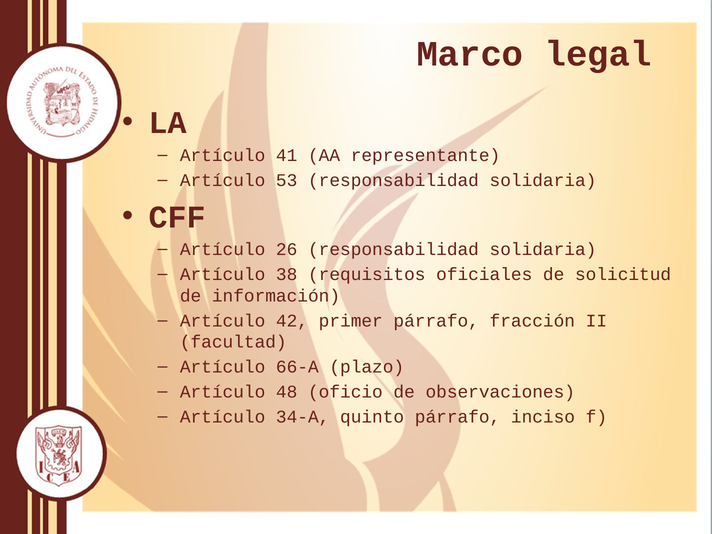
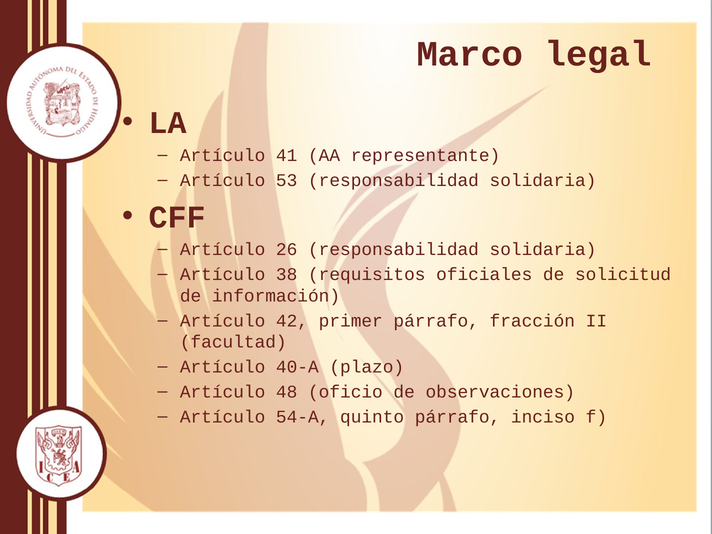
66-A: 66-A -> 40-A
34-A: 34-A -> 54-A
